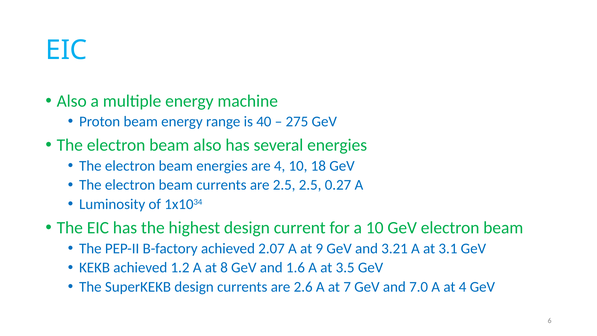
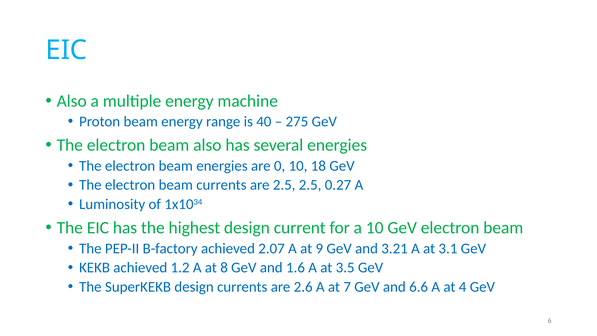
are 4: 4 -> 0
7.0: 7.0 -> 6.6
